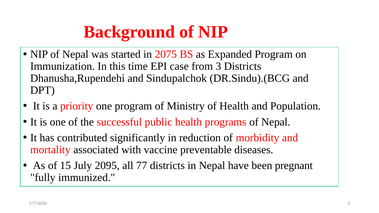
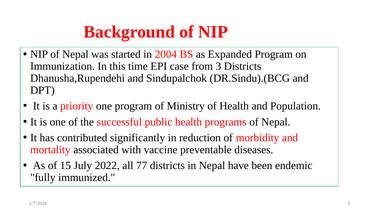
2075: 2075 -> 2004
2095: 2095 -> 2022
pregnant: pregnant -> endemic
